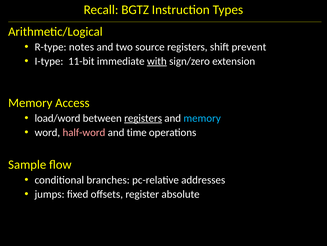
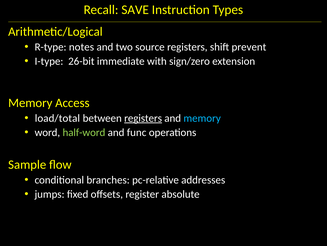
BGTZ: BGTZ -> SAVE
11-bit: 11-bit -> 26-bit
with underline: present -> none
load/word: load/word -> load/total
half-word colour: pink -> light green
time: time -> func
